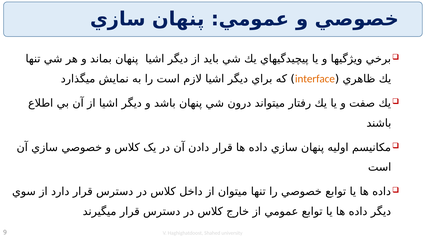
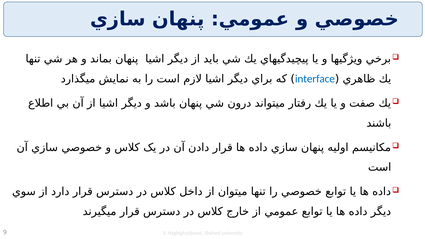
interface colour: orange -> blue
